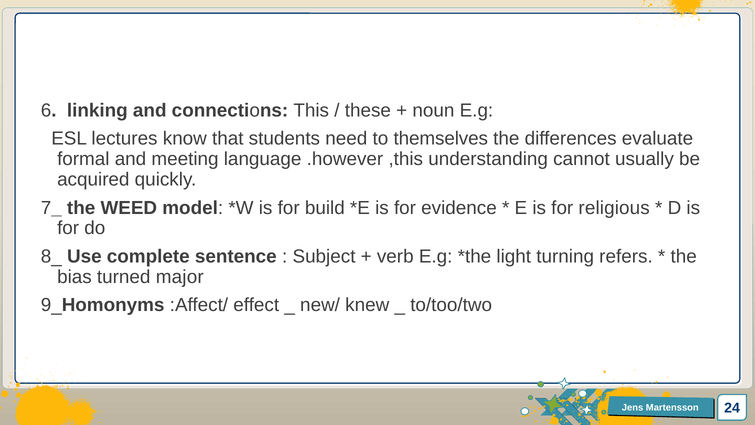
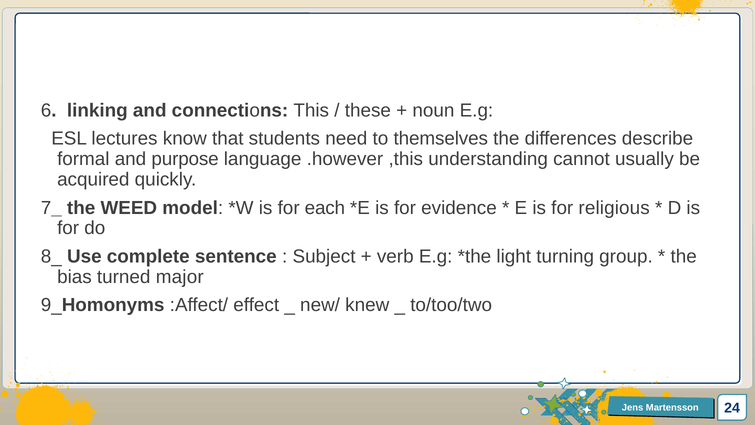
evaluate: evaluate -> describe
meeting: meeting -> purpose
build: build -> each
refers: refers -> group
